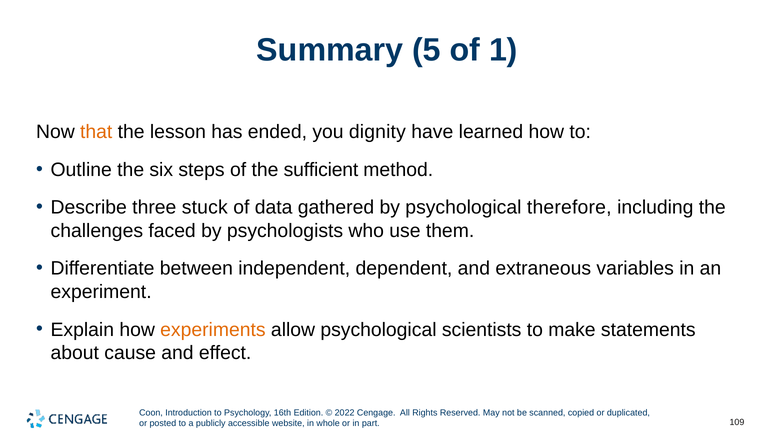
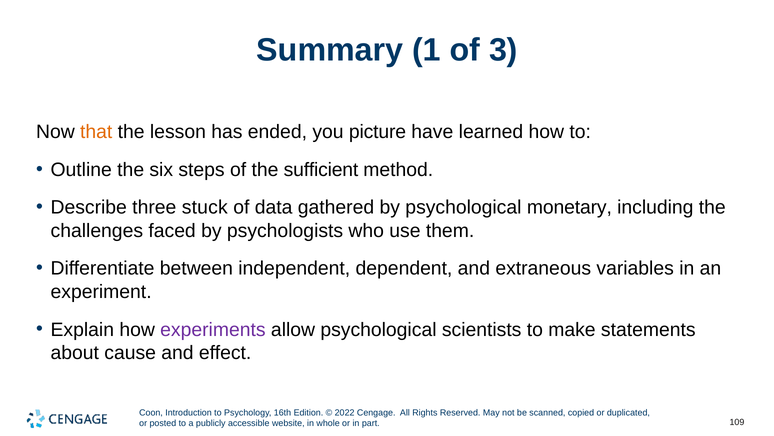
5: 5 -> 1
1: 1 -> 3
dignity: dignity -> picture
therefore: therefore -> monetary
experiments colour: orange -> purple
